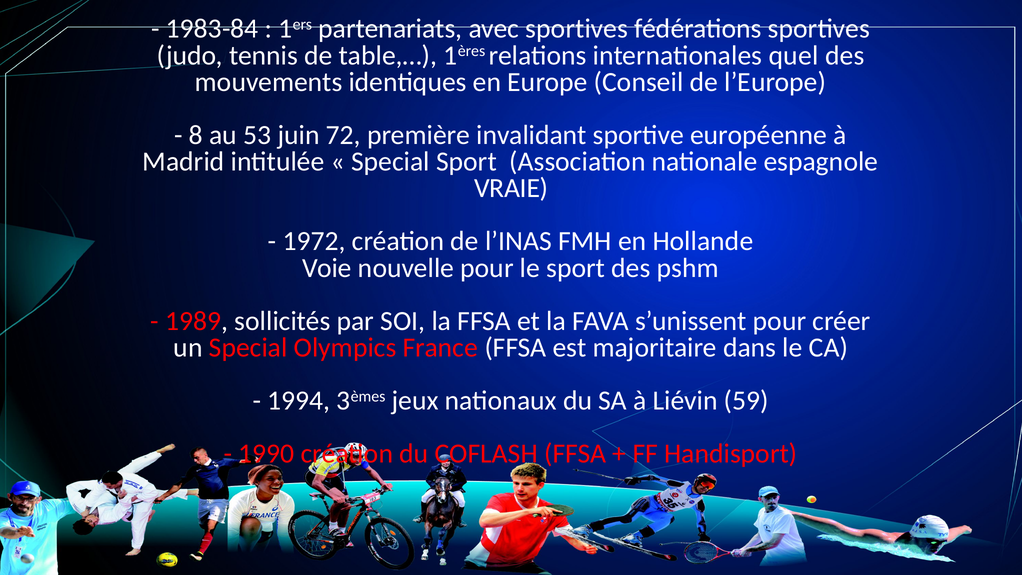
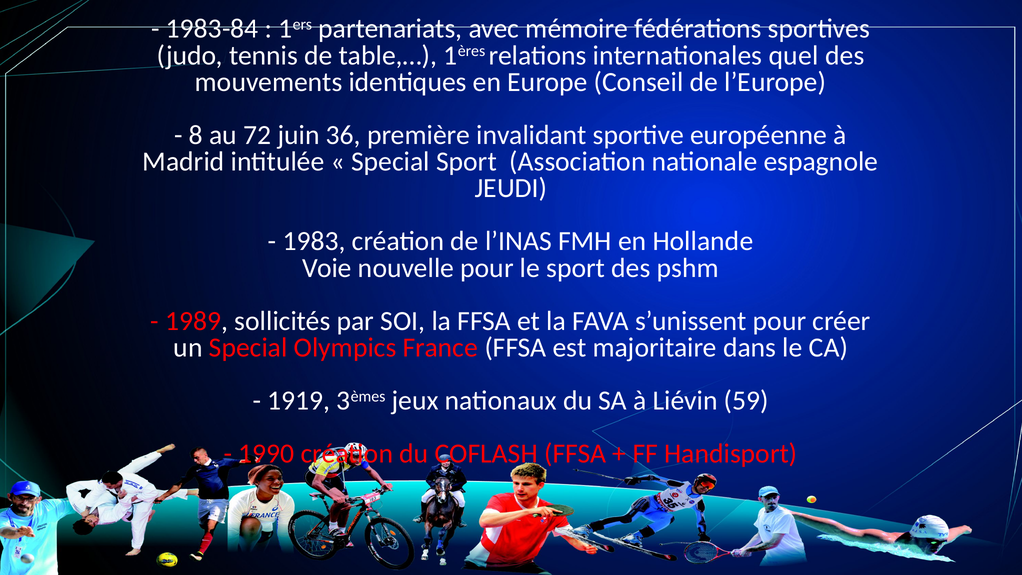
avec sportives: sportives -> mémoire
53: 53 -> 72
72: 72 -> 36
VRAIE: VRAIE -> JEUDI
1972: 1972 -> 1983
1994: 1994 -> 1919
